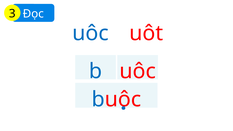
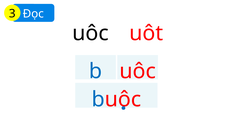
uôc at (90, 33) colour: blue -> black
